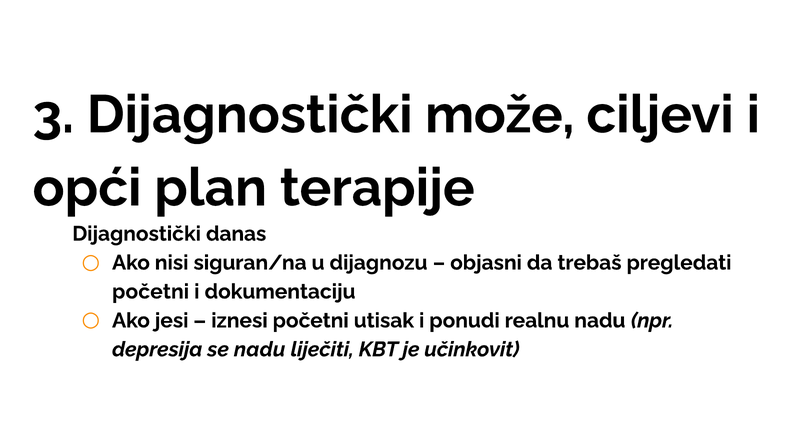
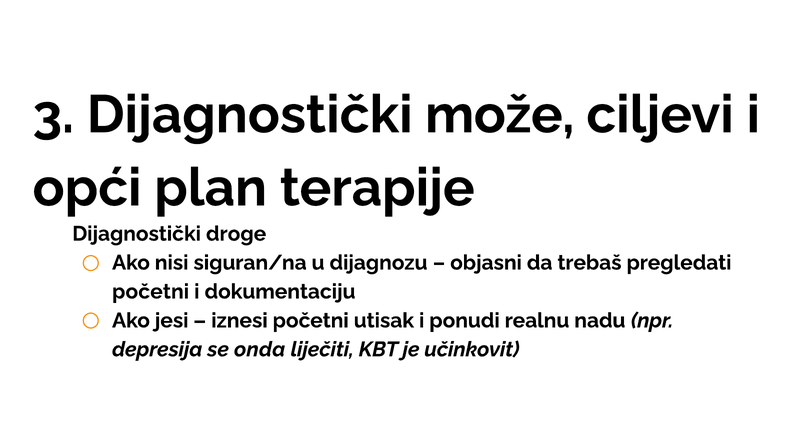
danas: danas -> droge
se nadu: nadu -> onda
